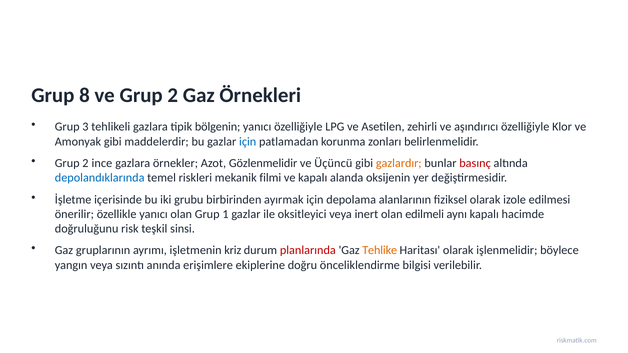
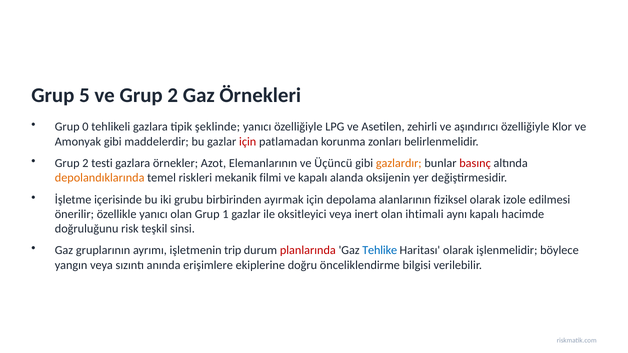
8: 8 -> 5
3: 3 -> 0
bölgenin: bölgenin -> şeklinde
için at (248, 142) colour: blue -> red
ince: ince -> testi
Gözlenmelidir: Gözlenmelidir -> Elemanlarının
depolandıklarında colour: blue -> orange
edilmeli: edilmeli -> ihtimali
kriz: kriz -> trip
Tehlike colour: orange -> blue
